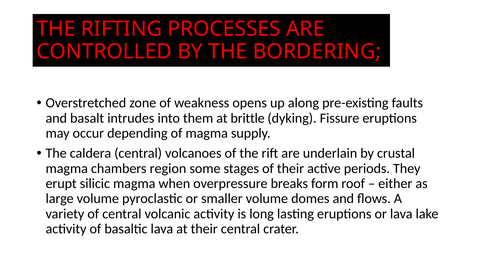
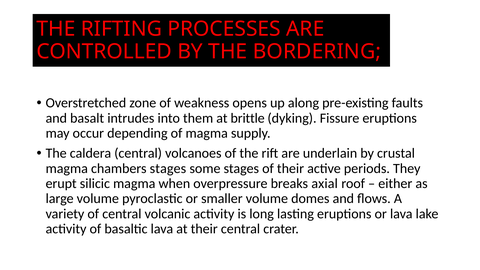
chambers region: region -> stages
form: form -> axial
